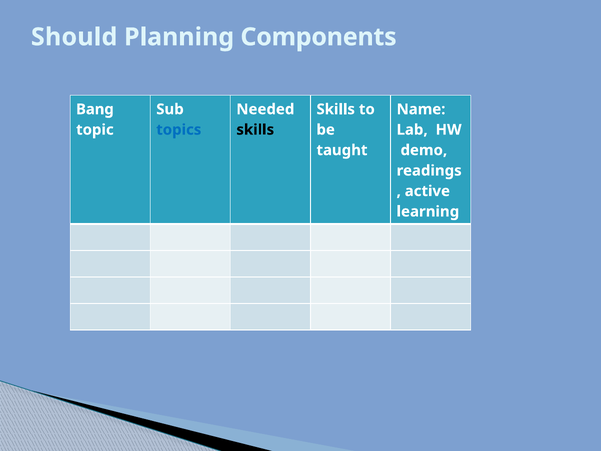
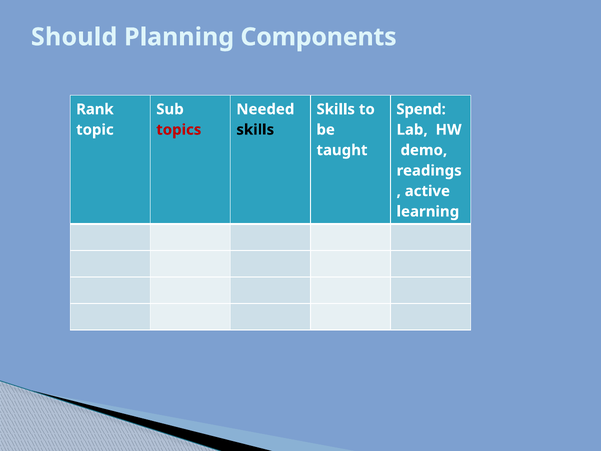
Bang: Bang -> Rank
Name: Name -> Spend
topics colour: blue -> red
